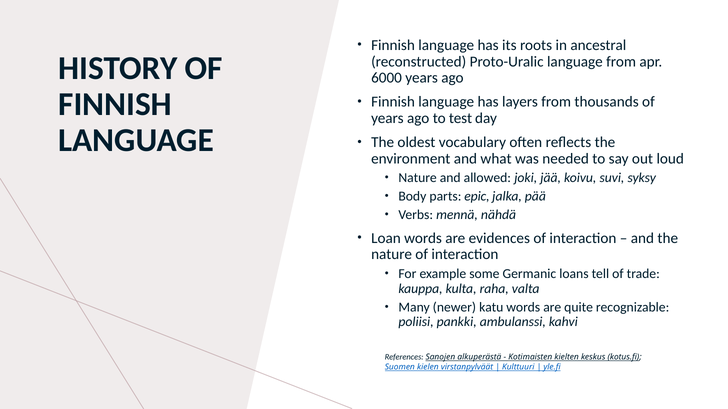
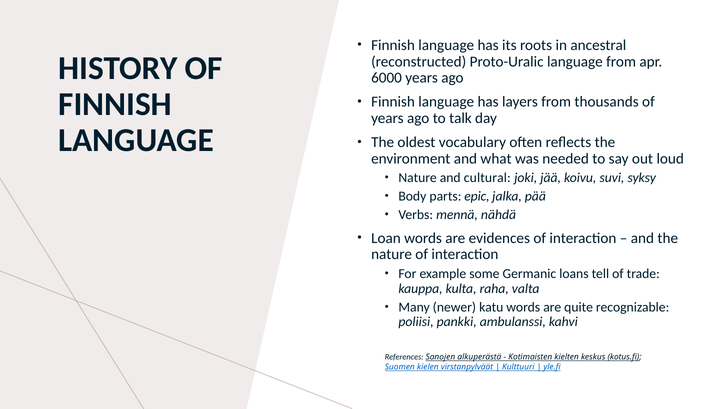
test: test -> talk
allowed: allowed -> cultural
